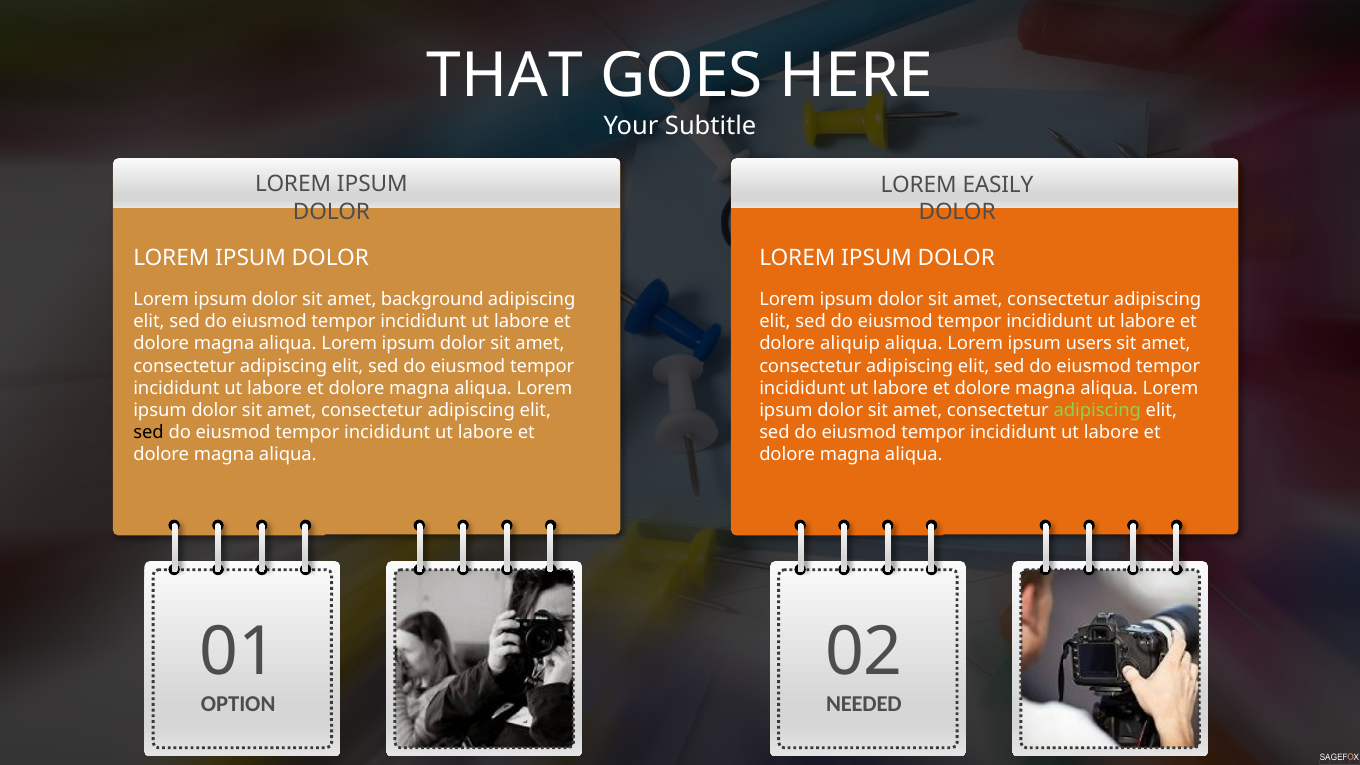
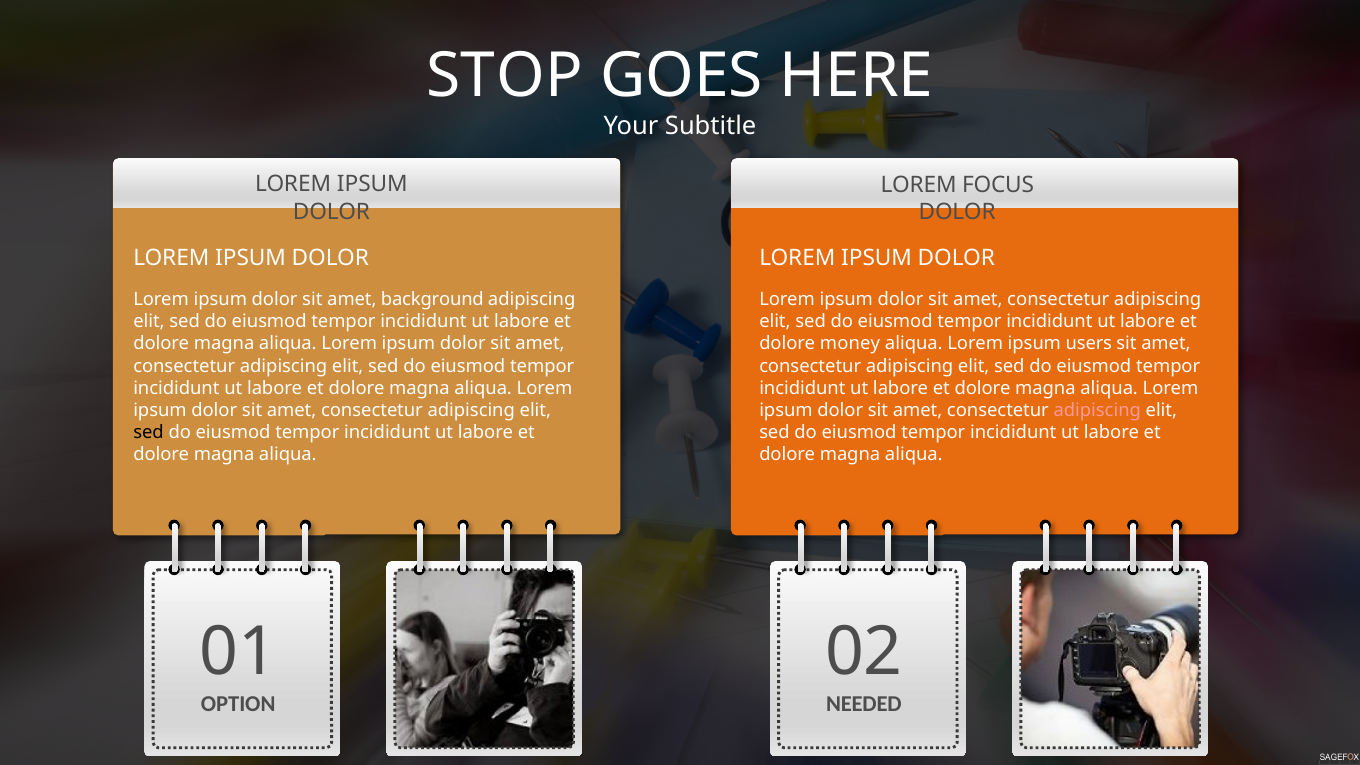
THAT: THAT -> STOP
EASILY: EASILY -> FOCUS
aliquip: aliquip -> money
adipiscing at (1097, 410) colour: light green -> pink
